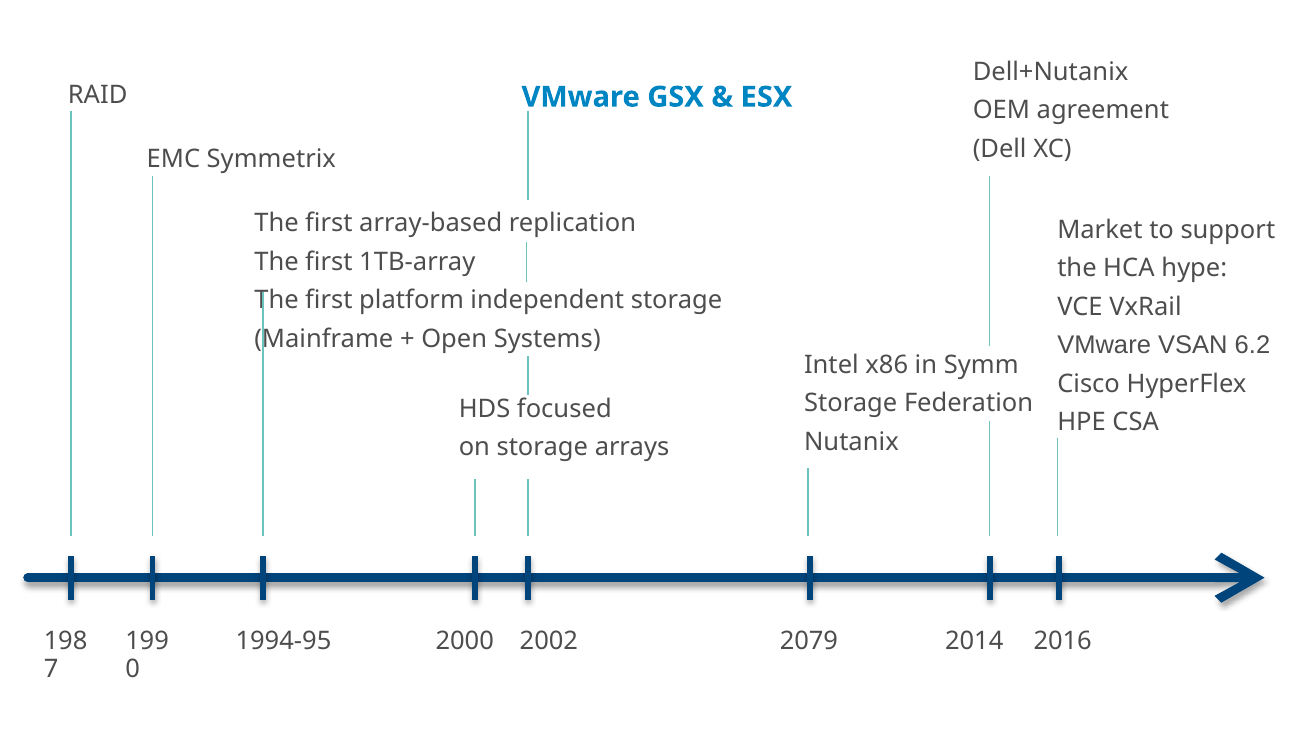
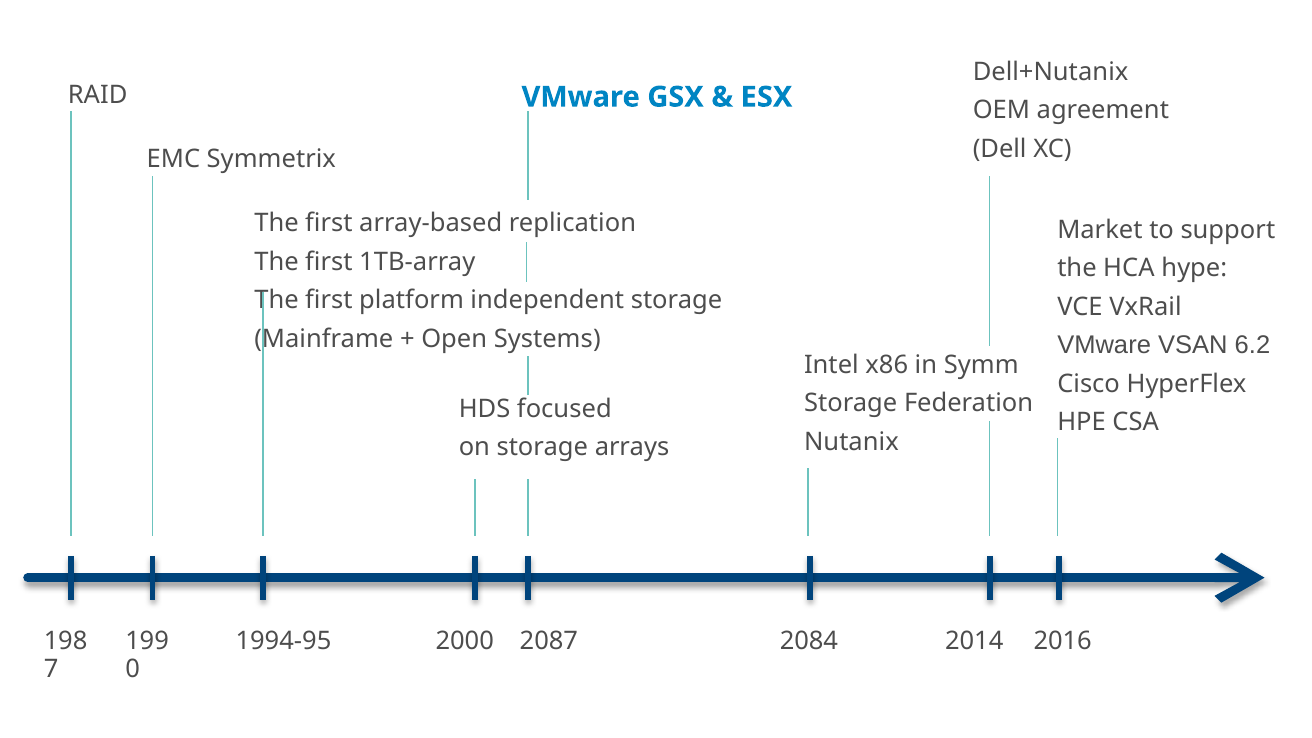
2002: 2002 -> 2087
2079: 2079 -> 2084
